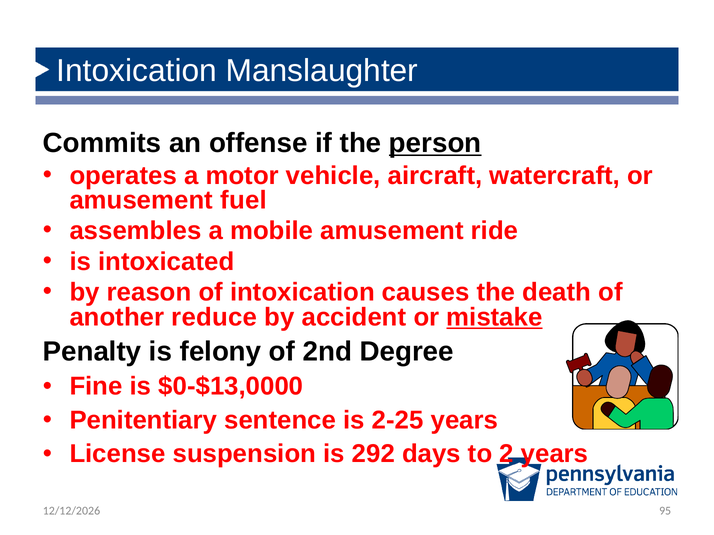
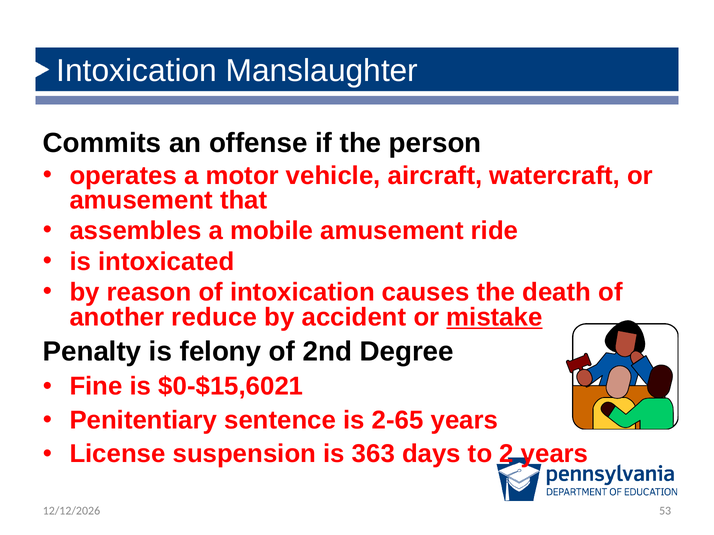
person underline: present -> none
fuel: fuel -> that
$0-$13,0000: $0-$13,0000 -> $0-$15,6021
2-25: 2-25 -> 2-65
292: 292 -> 363
95: 95 -> 53
